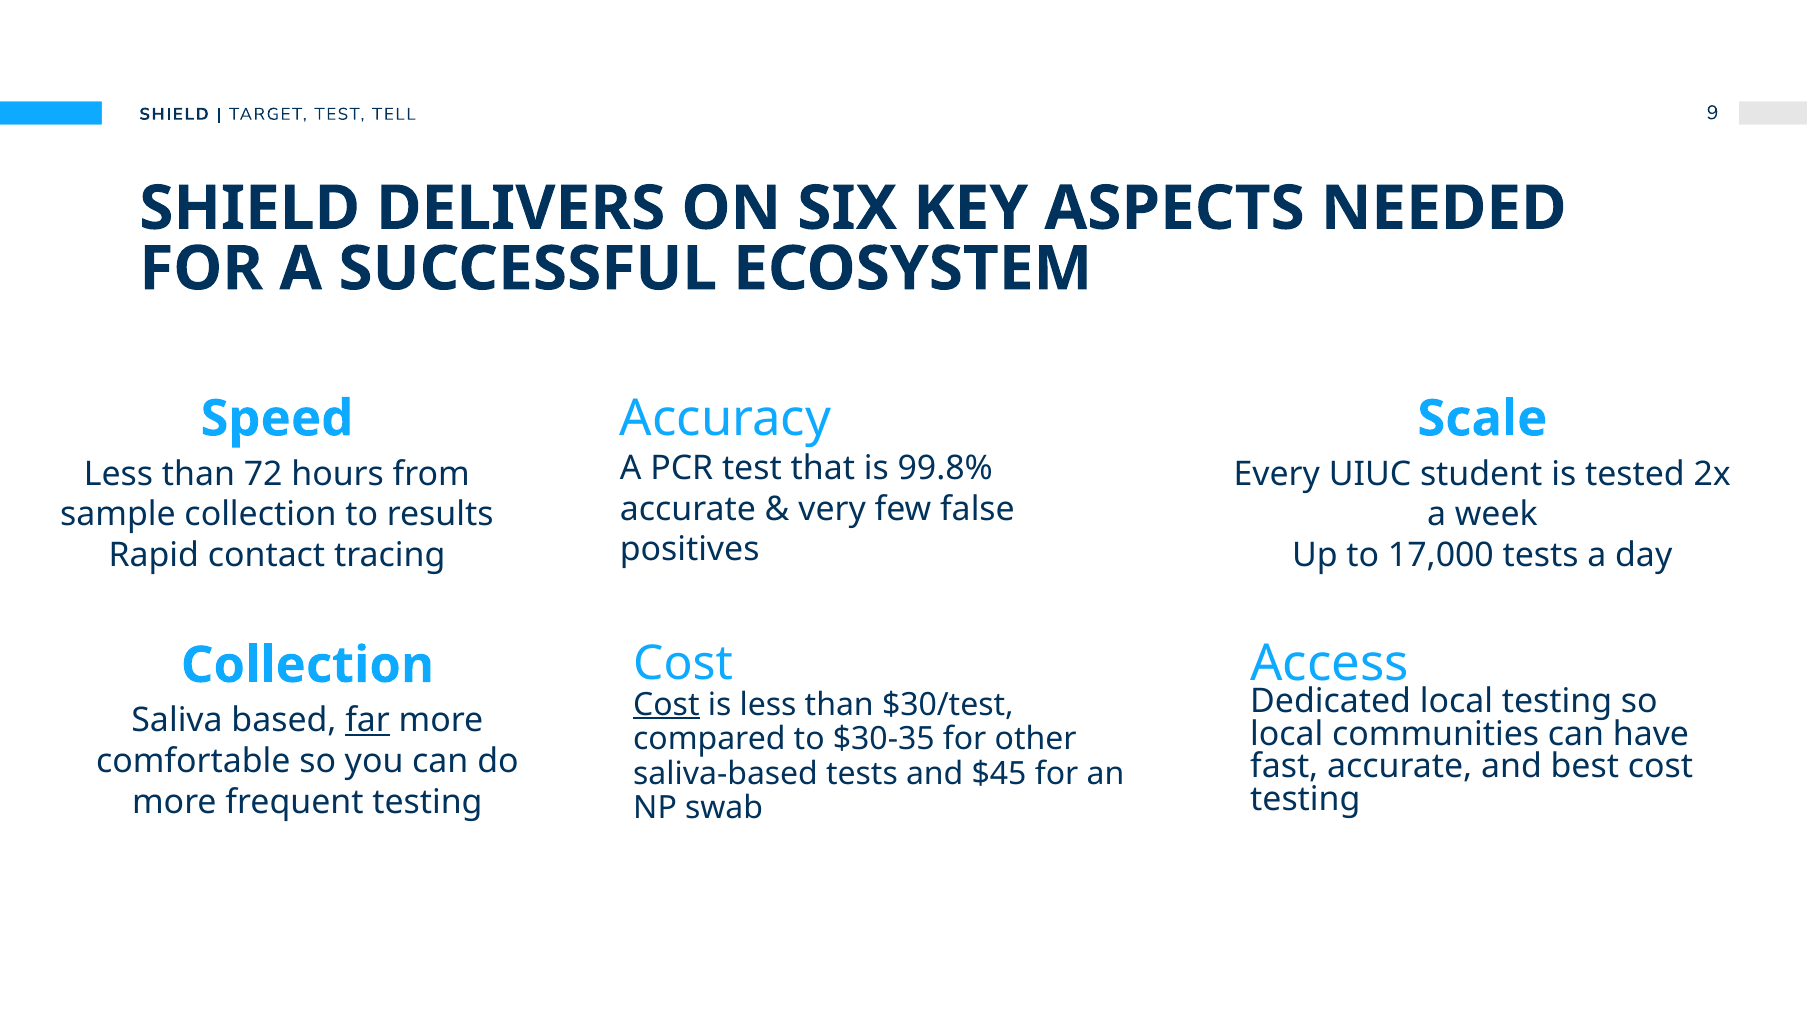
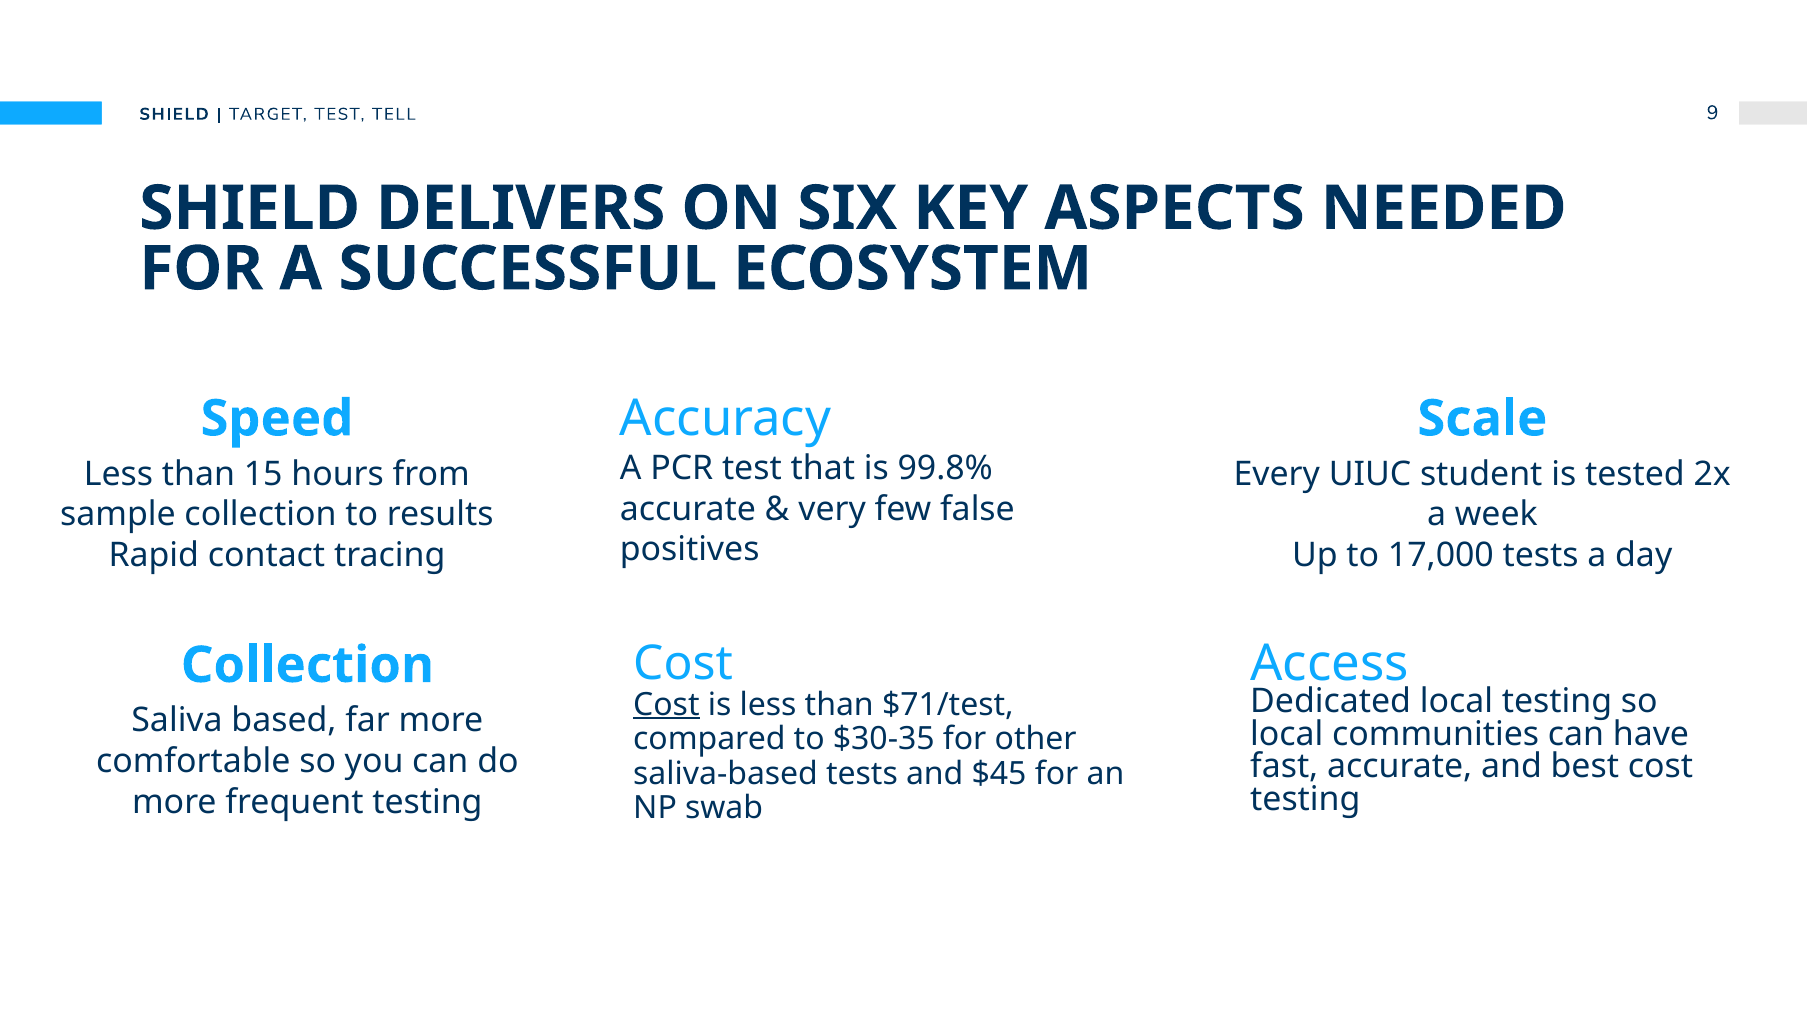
72: 72 -> 15
$30/test: $30/test -> $71/test
far underline: present -> none
